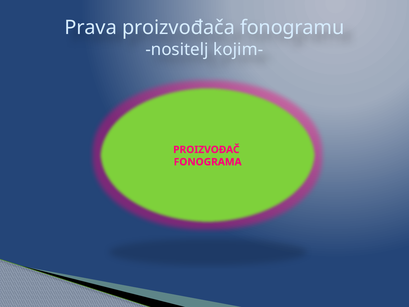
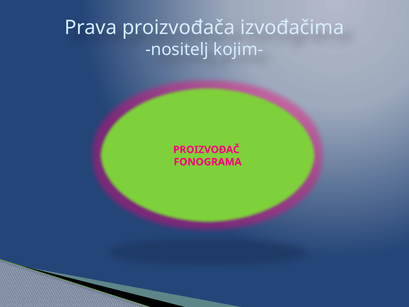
fonogramu: fonogramu -> izvođačima
